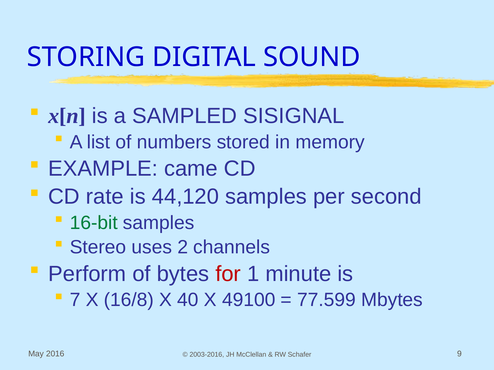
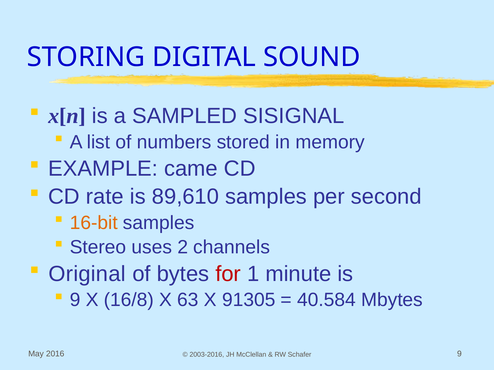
44,120: 44,120 -> 89,610
16-bit colour: green -> orange
Perform: Perform -> Original
7 at (75, 300): 7 -> 9
40: 40 -> 63
49100: 49100 -> 91305
77.599: 77.599 -> 40.584
